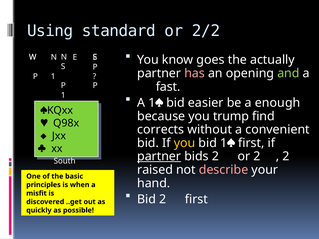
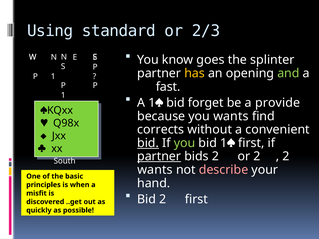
2/2: 2/2 -> 2/3
actually: actually -> splinter
has colour: pink -> yellow
easier: easier -> forget
enough: enough -> provide
you trump: trump -> wants
bid at (148, 143) underline: none -> present
you at (185, 143) colour: yellow -> light green
raised at (155, 170): raised -> wants
